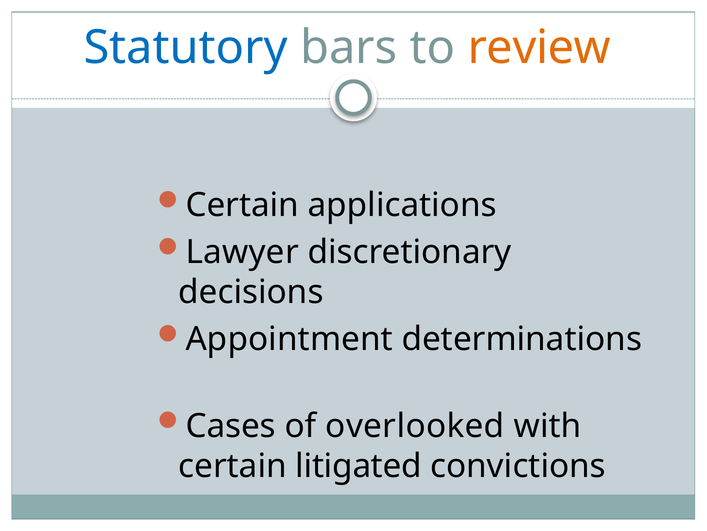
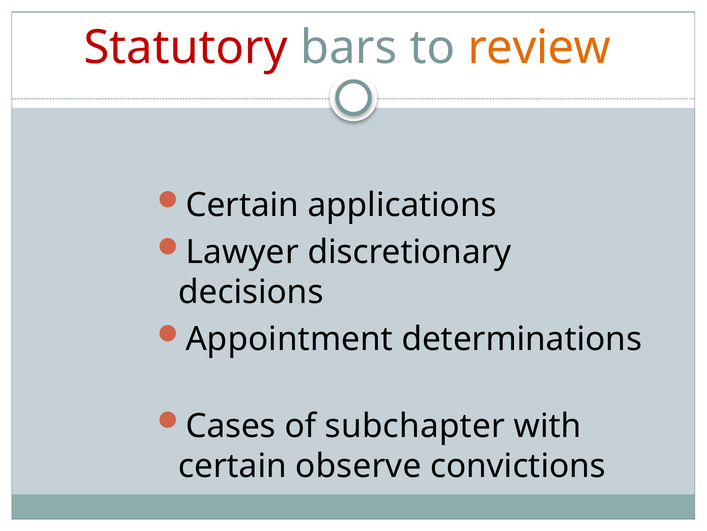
Statutory colour: blue -> red
overlooked: overlooked -> subchapter
litigated: litigated -> observe
